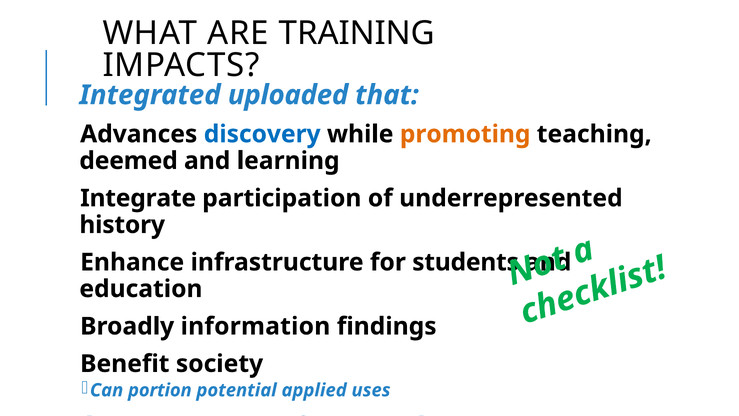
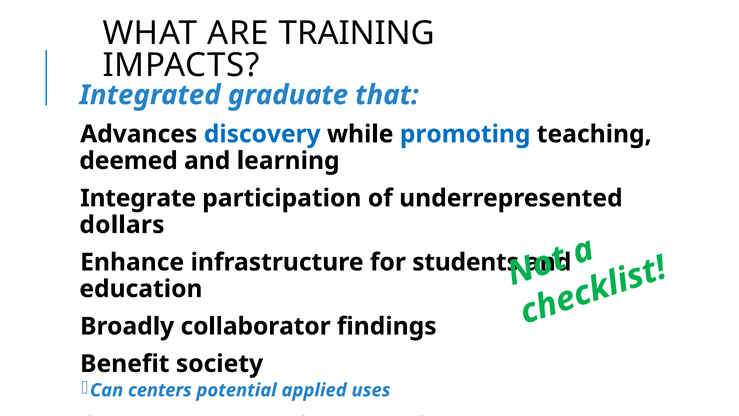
uploaded: uploaded -> graduate
promoting colour: orange -> blue
history: history -> dollars
information: information -> collaborator
portion: portion -> centers
